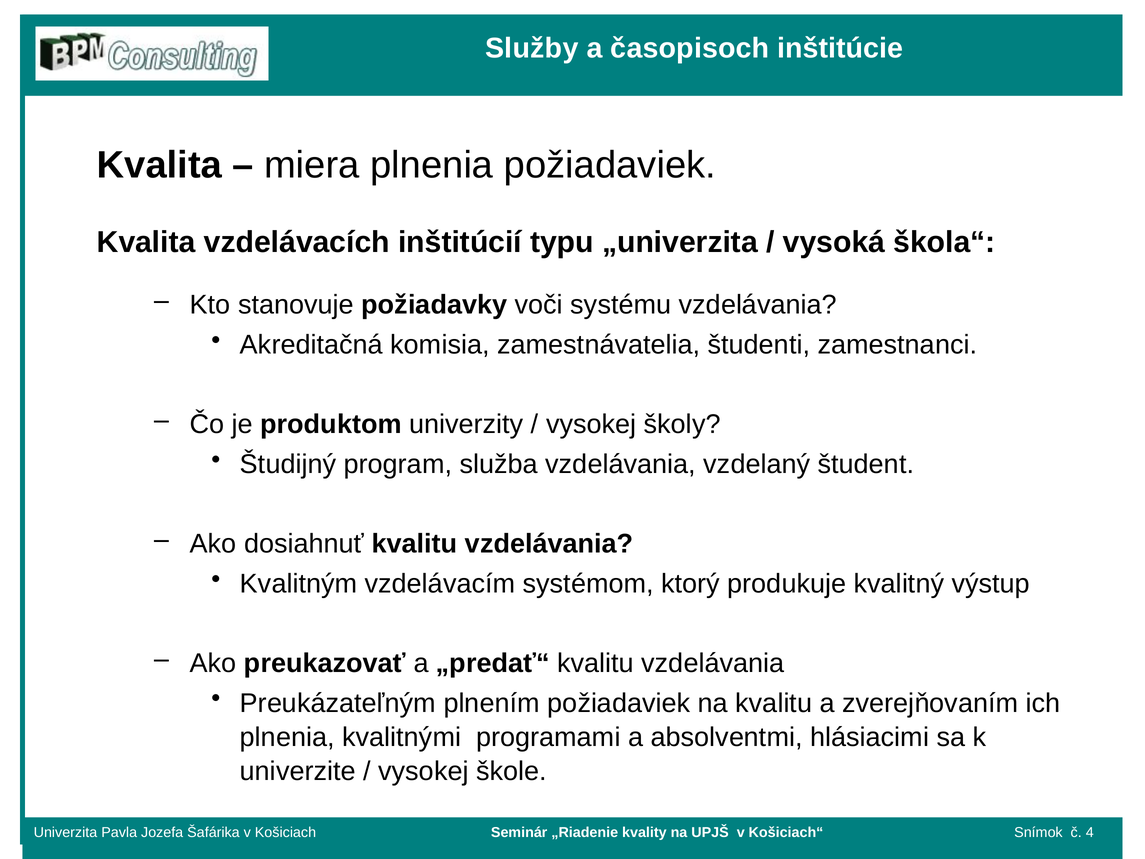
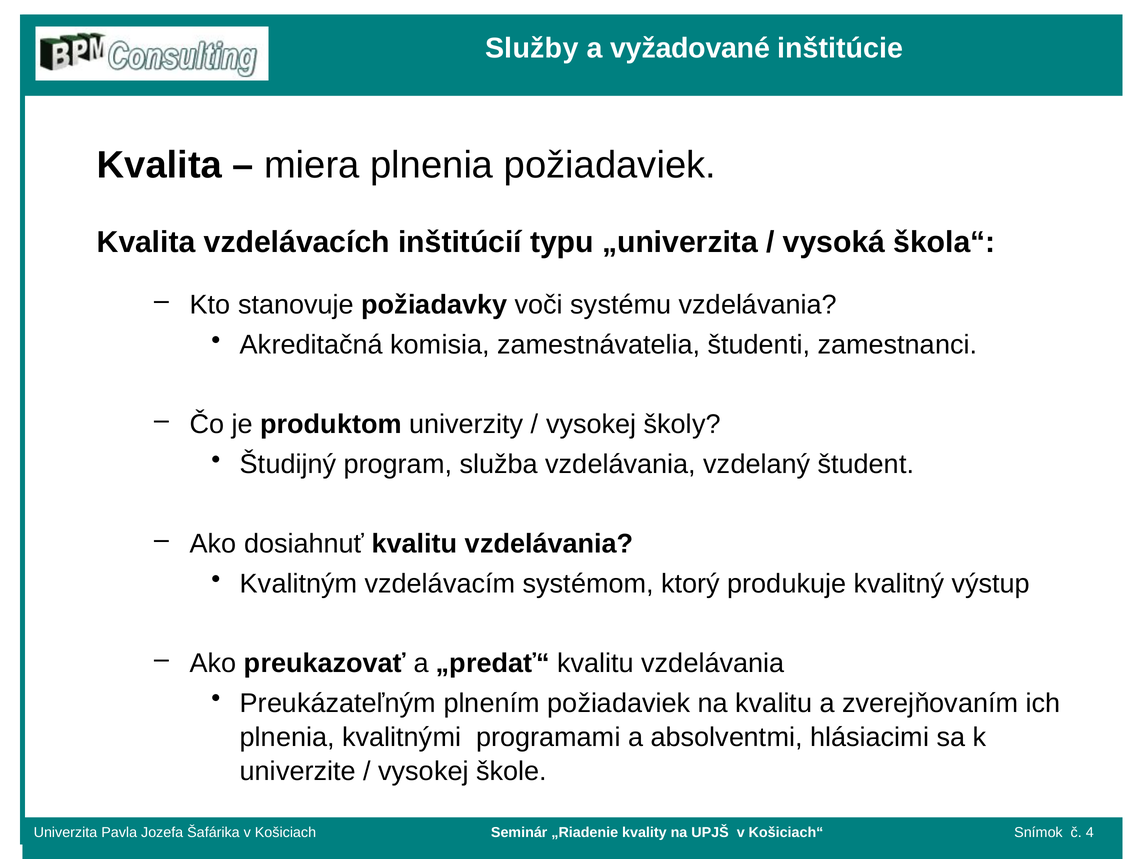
časopisoch: časopisoch -> vyžadované
